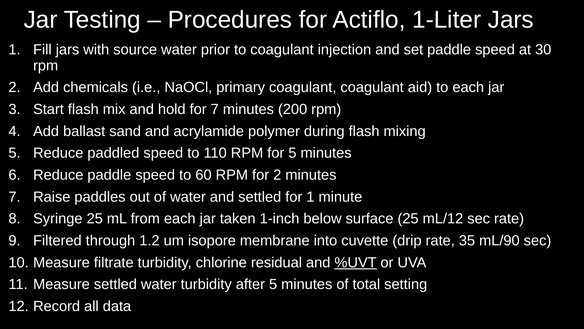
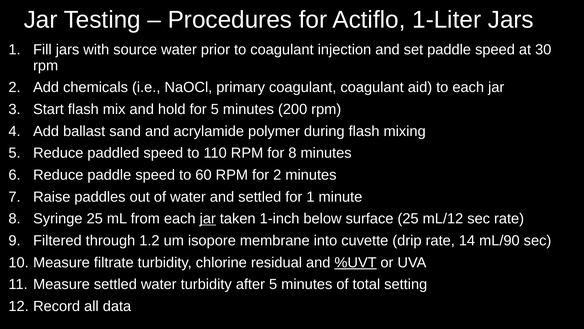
for 7: 7 -> 5
for 5: 5 -> 8
jar at (208, 218) underline: none -> present
35: 35 -> 14
